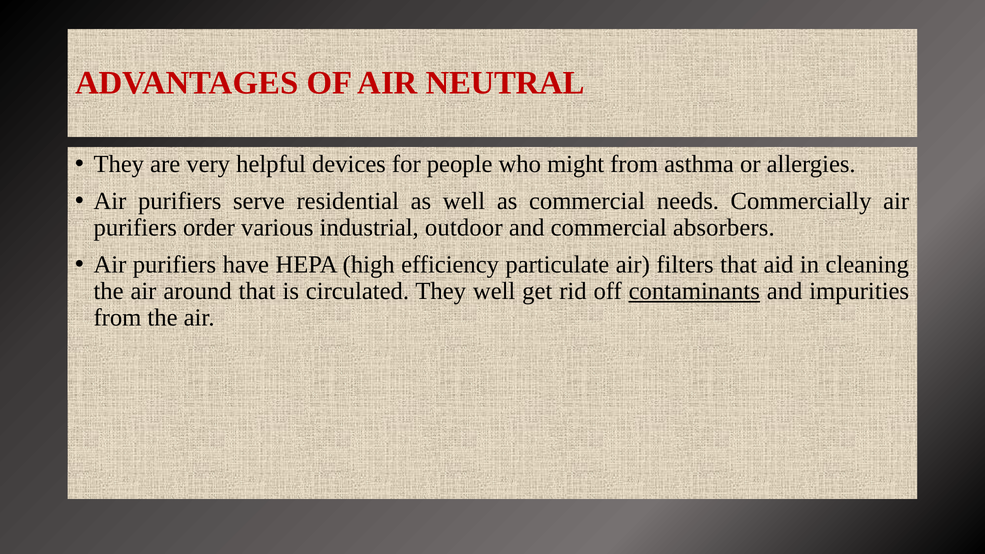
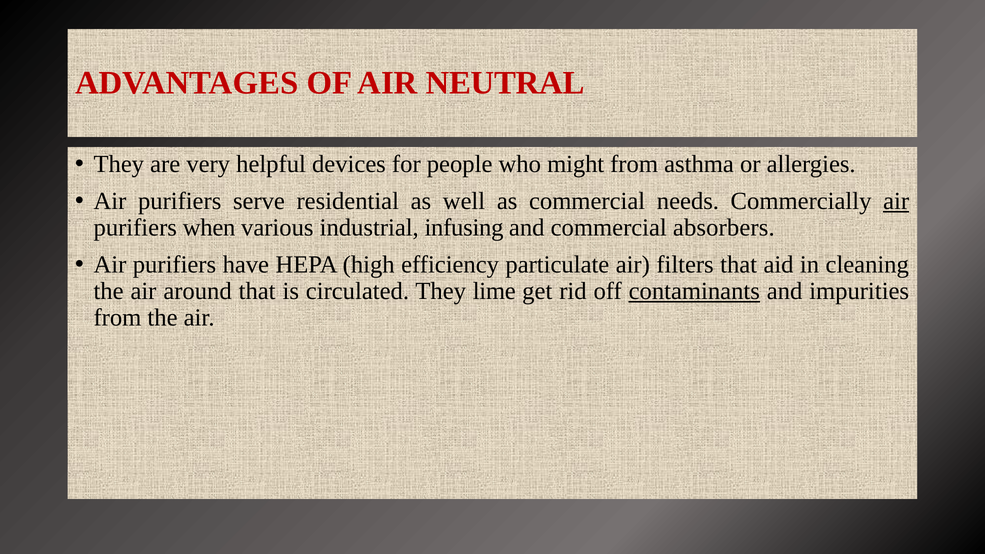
air at (896, 201) underline: none -> present
order: order -> when
outdoor: outdoor -> infusing
They well: well -> lime
